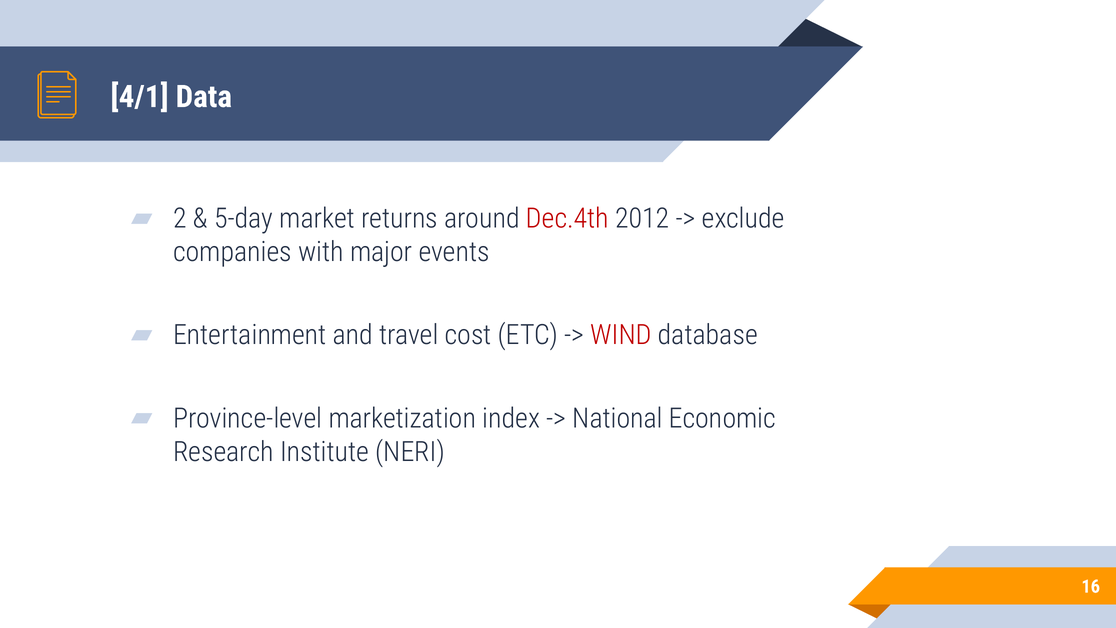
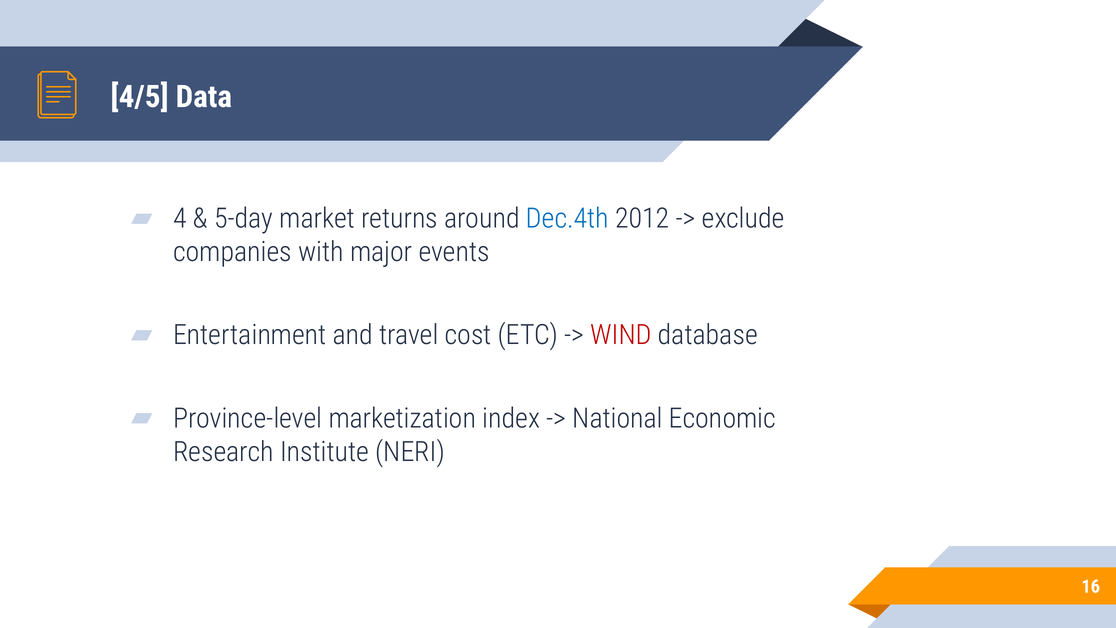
4/1: 4/1 -> 4/5
2: 2 -> 4
Dec.4th colour: red -> blue
